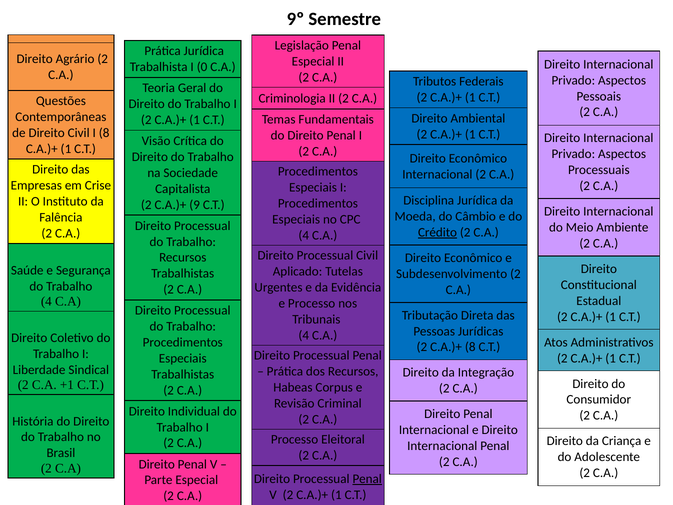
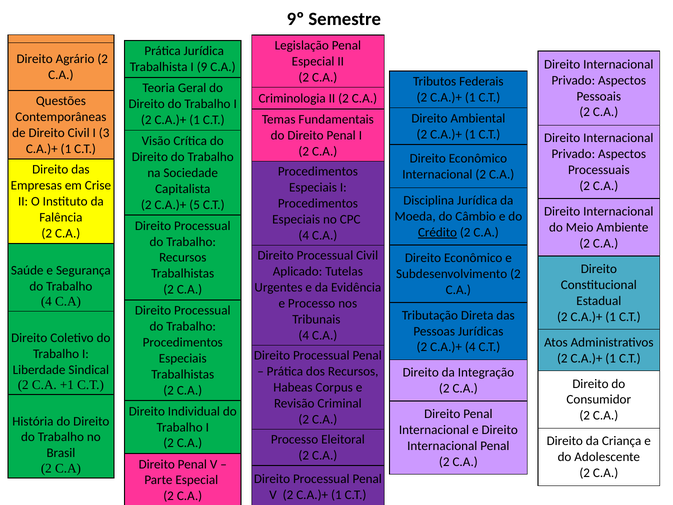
0: 0 -> 9
I 8: 8 -> 3
9: 9 -> 5
C.A.)+ 8: 8 -> 4
Penal at (367, 479) underline: present -> none
